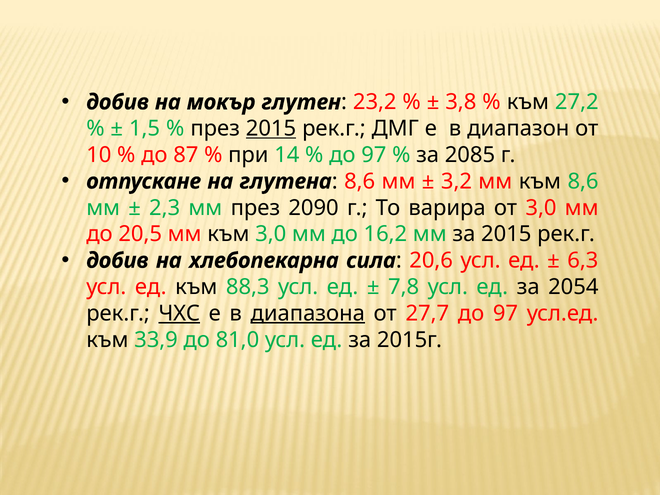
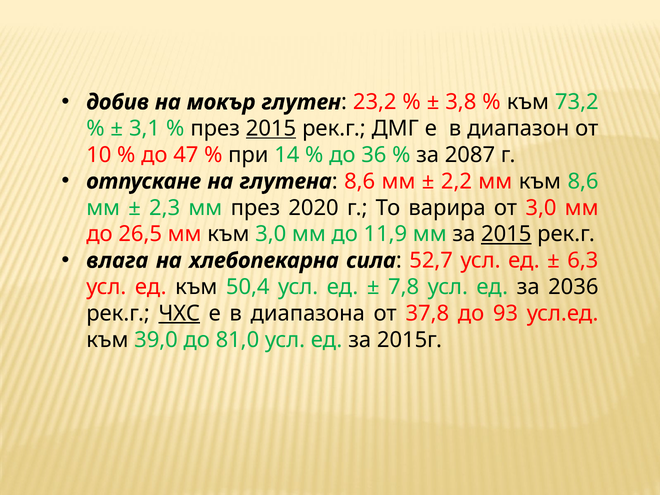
27,2: 27,2 -> 73,2
1,5: 1,5 -> 3,1
87: 87 -> 47
97 at (374, 155): 97 -> 36
2085: 2085 -> 2087
3,2: 3,2 -> 2,2
2090: 2090 -> 2020
20,5: 20,5 -> 26,5
16,2: 16,2 -> 11,9
2015 at (506, 234) underline: none -> present
добив at (117, 261): добив -> влага
20,6: 20,6 -> 52,7
88,3: 88,3 -> 50,4
2054: 2054 -> 2036
диапазона underline: present -> none
27,7: 27,7 -> 37,8
97 at (505, 313): 97 -> 93
33,9: 33,9 -> 39,0
